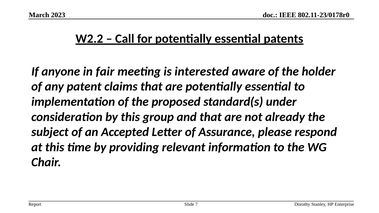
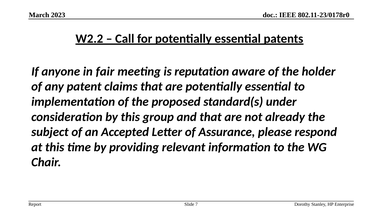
interested: interested -> reputation
